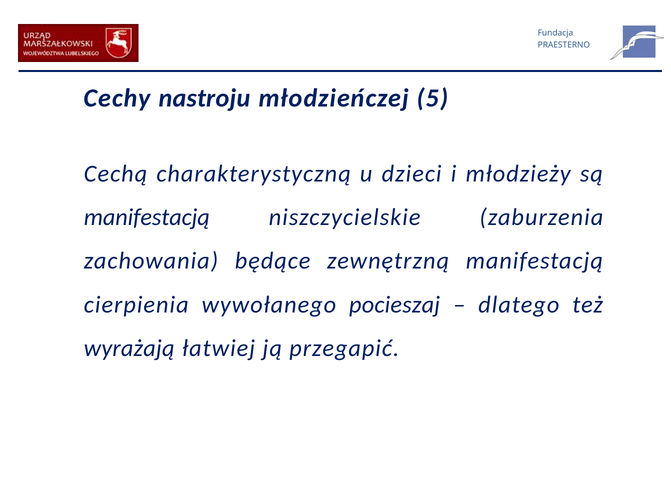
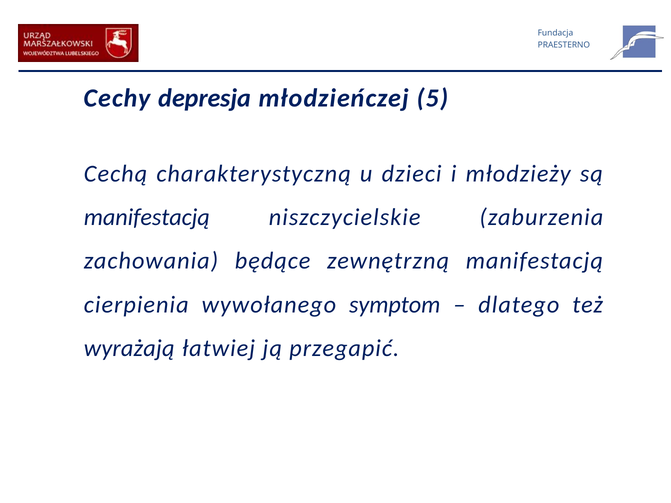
nastroju: nastroju -> depresja
pocieszaj: pocieszaj -> symptom
